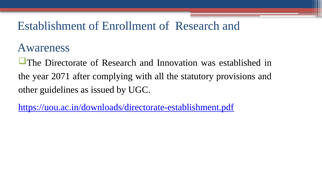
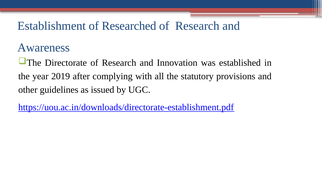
Enrollment: Enrollment -> Researched
2071: 2071 -> 2019
